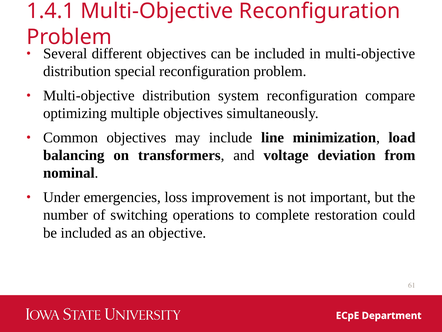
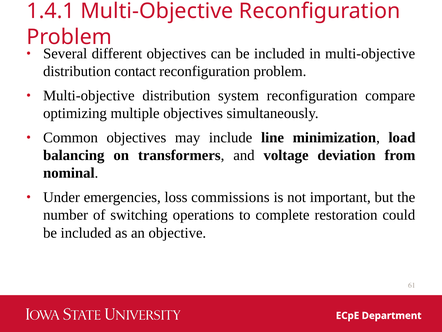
special: special -> contact
improvement: improvement -> commissions
